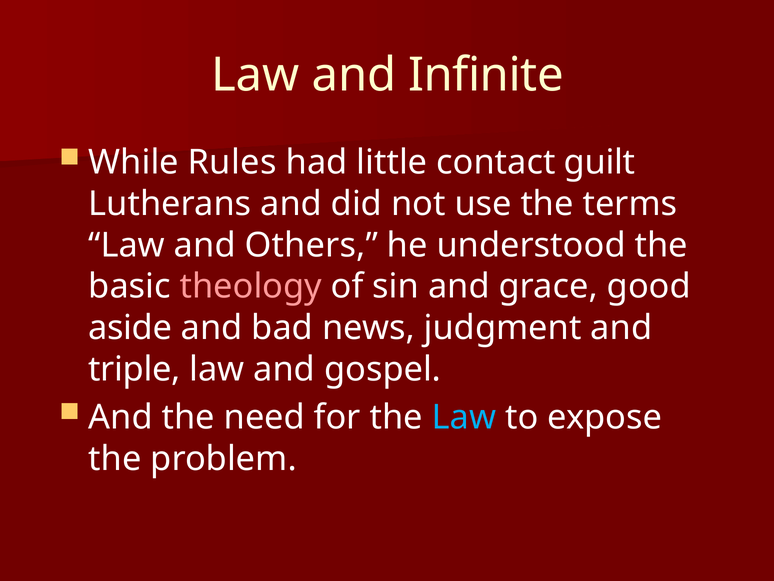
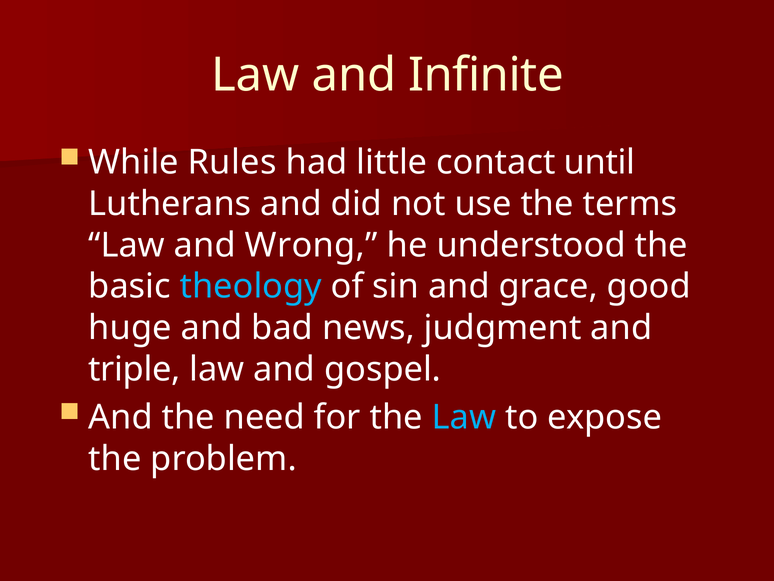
guilt: guilt -> until
Others: Others -> Wrong
theology colour: pink -> light blue
aside: aside -> huge
